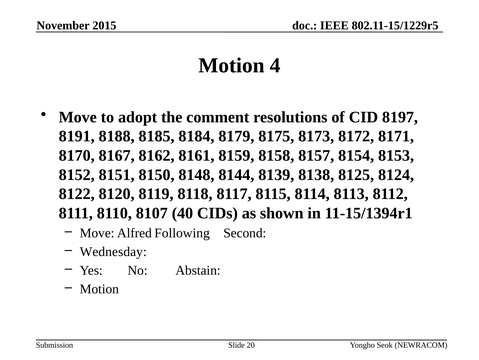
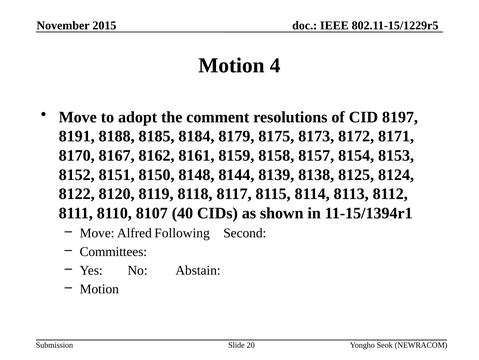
Wednesday: Wednesday -> Committees
